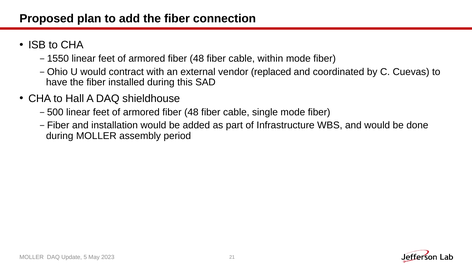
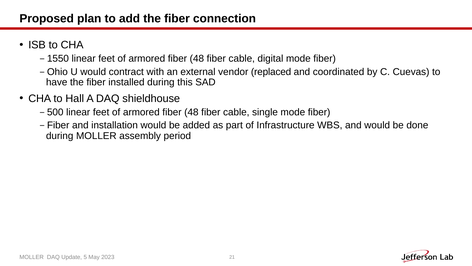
within: within -> digital
